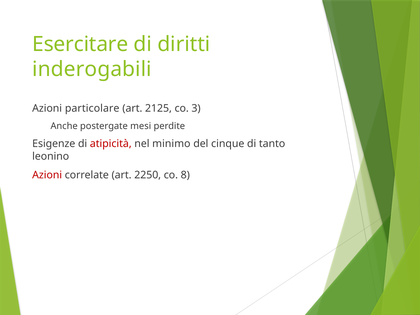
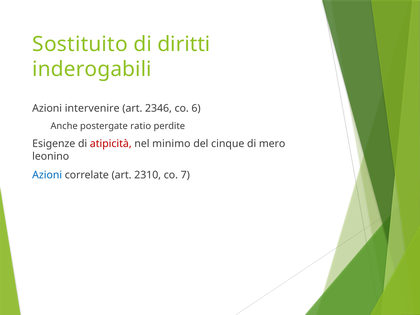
Esercitare: Esercitare -> Sostituito
particolare: particolare -> intervenire
2125: 2125 -> 2346
3: 3 -> 6
mesi: mesi -> ratio
tanto: tanto -> mero
Azioni at (47, 175) colour: red -> blue
2250: 2250 -> 2310
8: 8 -> 7
